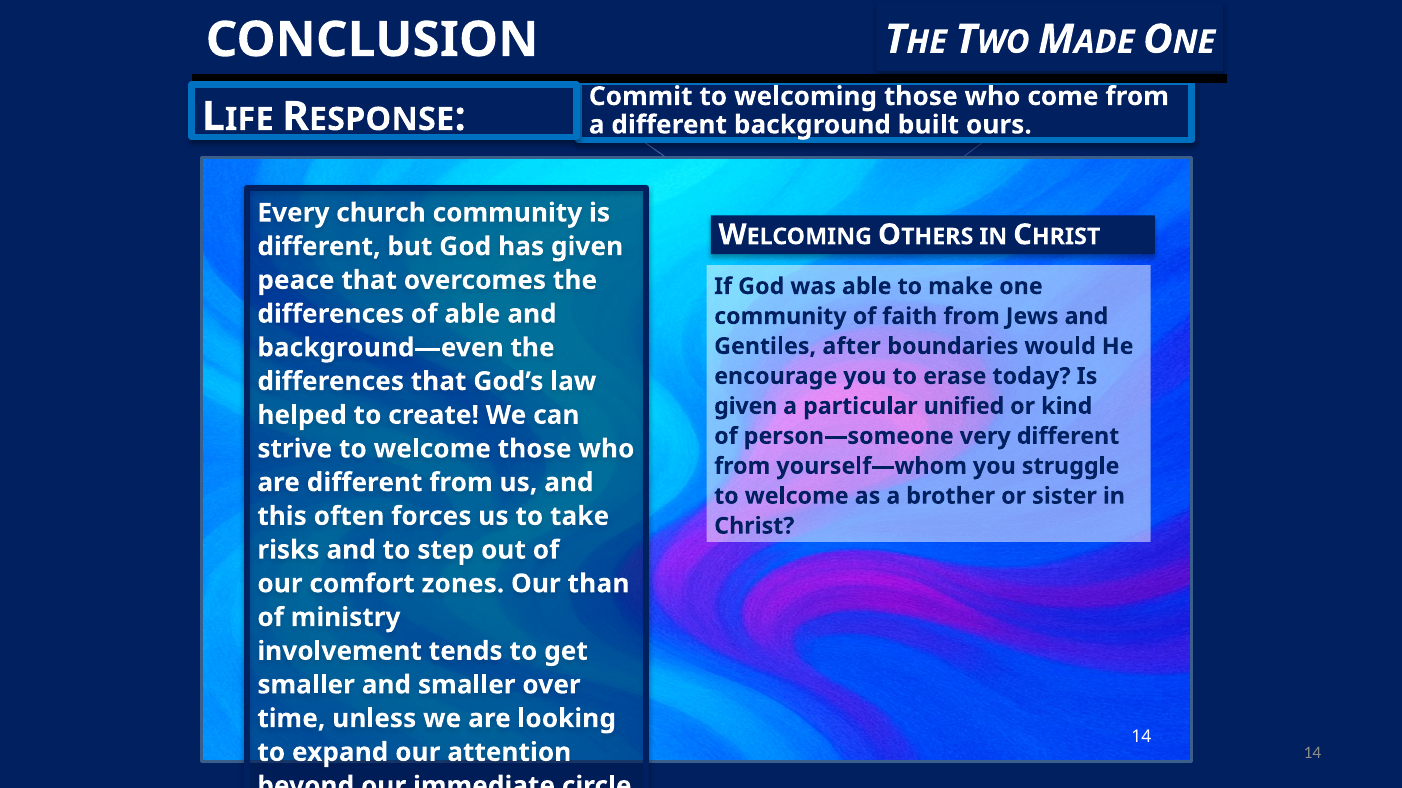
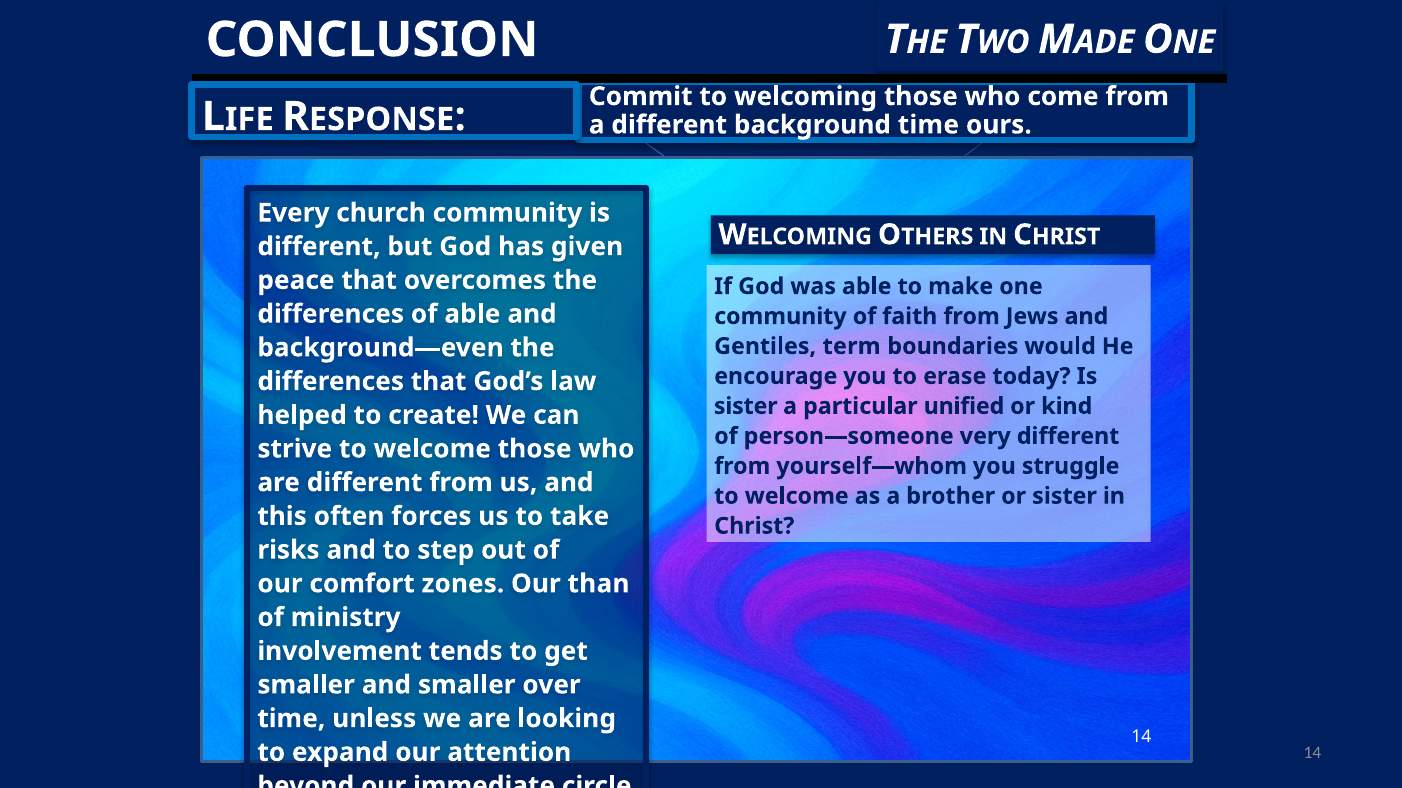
background built: built -> time
after: after -> term
given at (746, 406): given -> sister
